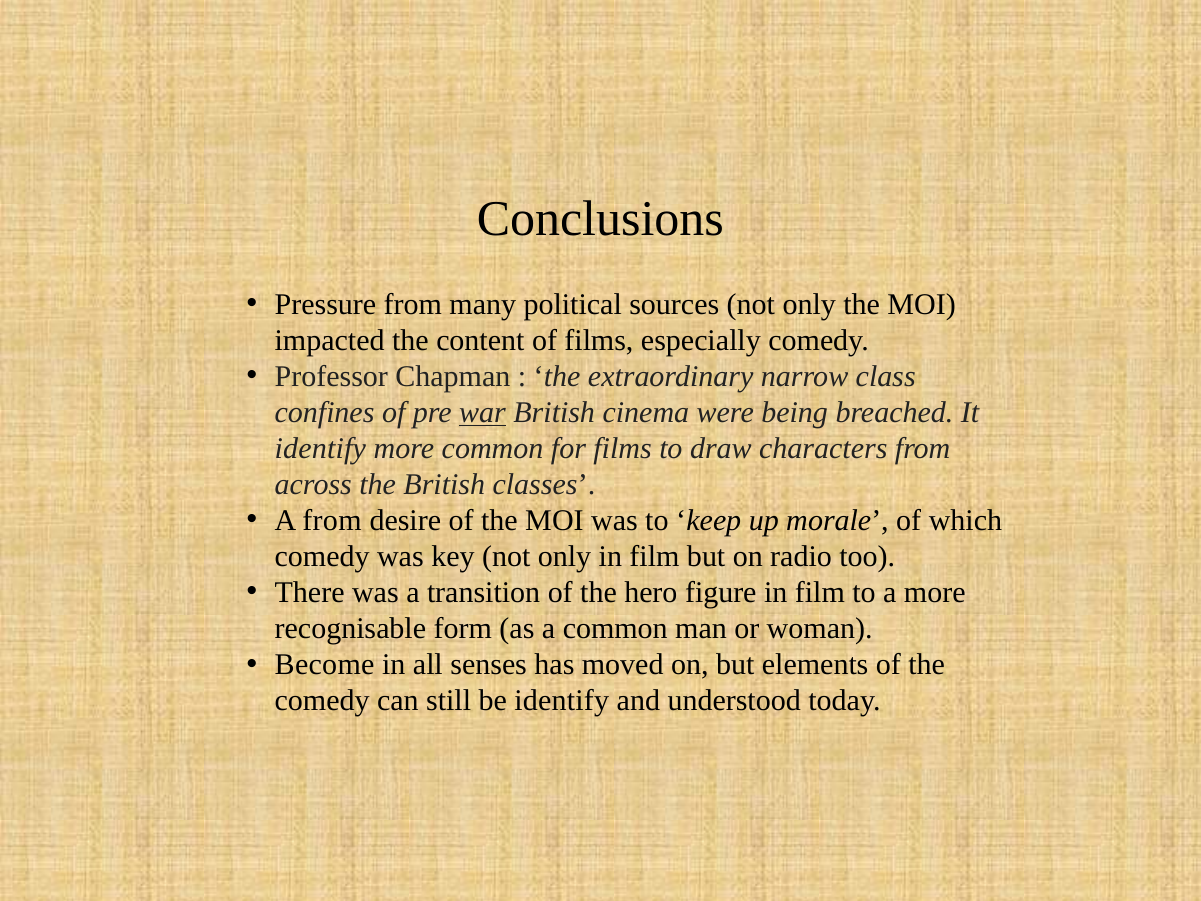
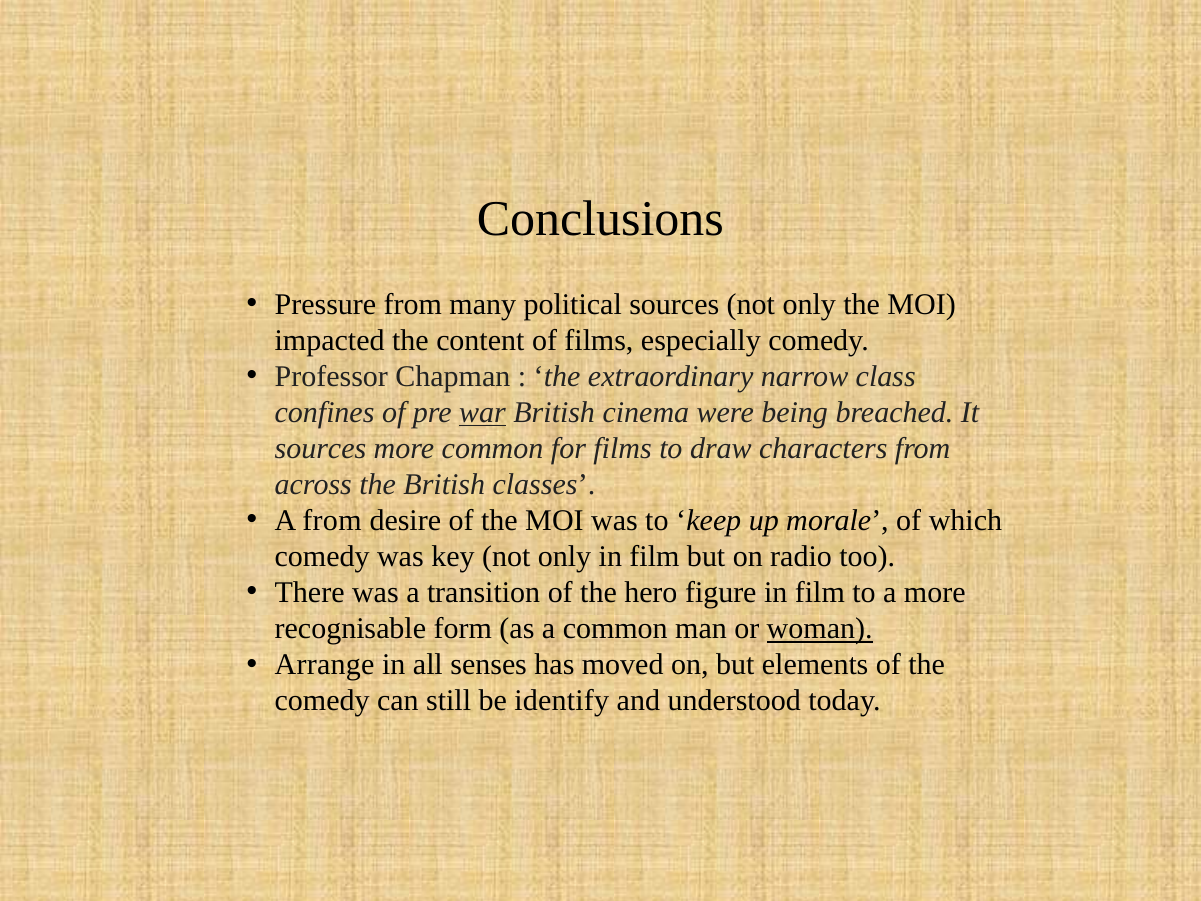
identify at (320, 448): identify -> sources
woman underline: none -> present
Become: Become -> Arrange
